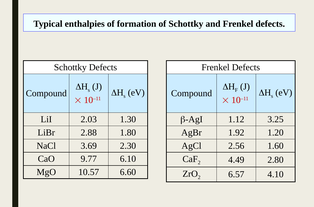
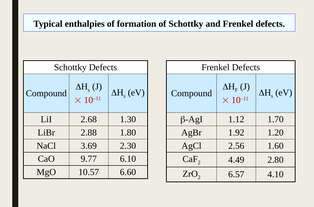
2.03: 2.03 -> 2.68
3.25: 3.25 -> 1.70
